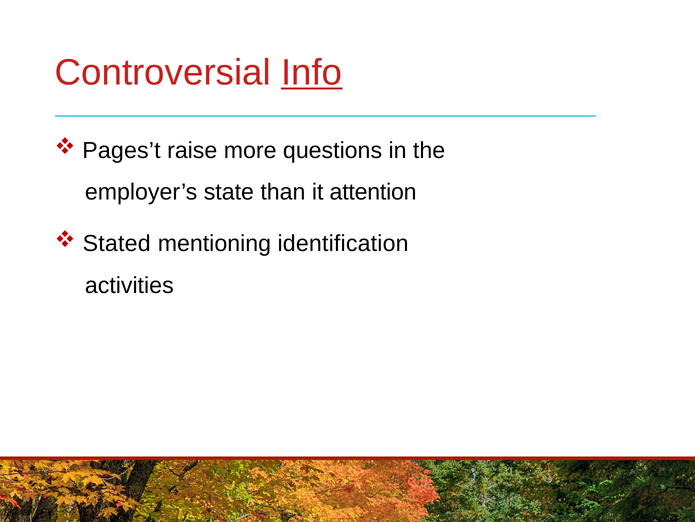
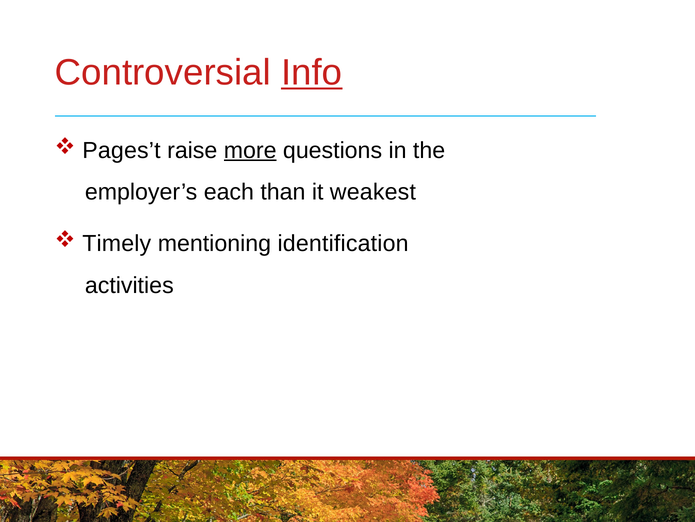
more underline: none -> present
state: state -> each
attention: attention -> weakest
Stated: Stated -> Timely
